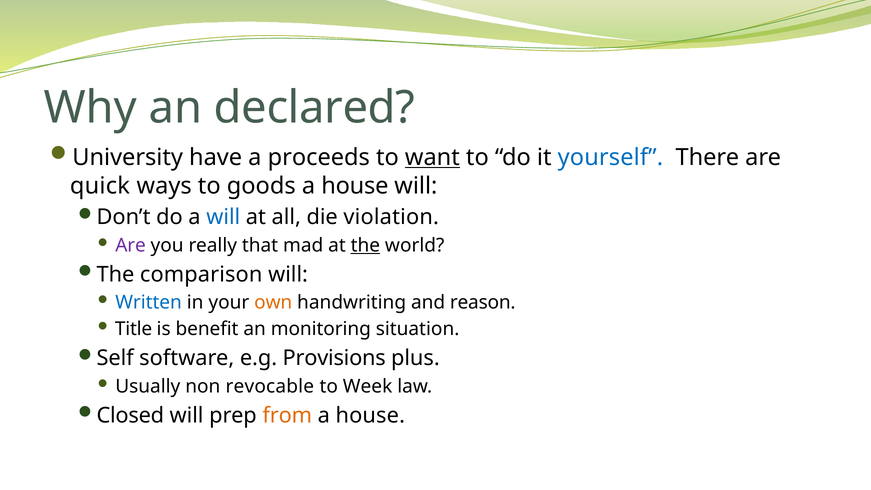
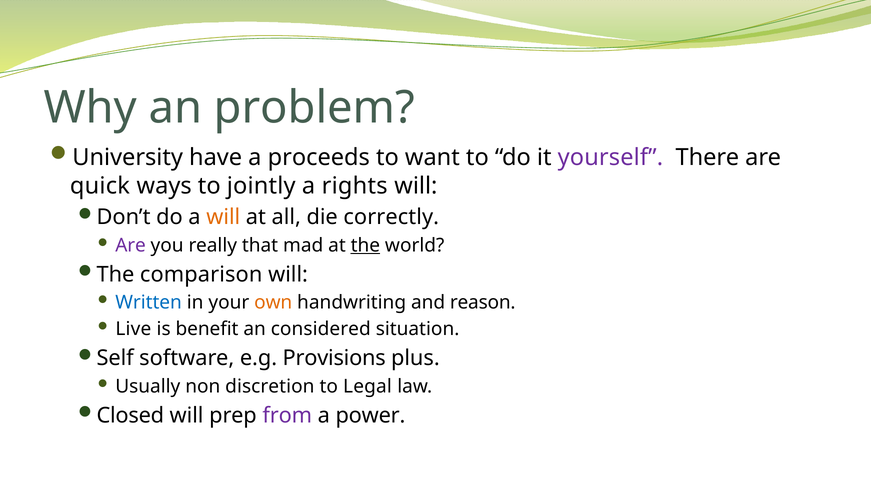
declared: declared -> problem
want underline: present -> none
yourself colour: blue -> purple
goods: goods -> jointly
house at (355, 186): house -> rights
will at (223, 217) colour: blue -> orange
violation: violation -> correctly
Title: Title -> Live
monitoring: monitoring -> considered
revocable: revocable -> discretion
Week: Week -> Legal
from colour: orange -> purple
house at (370, 415): house -> power
